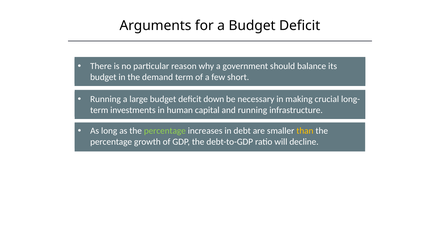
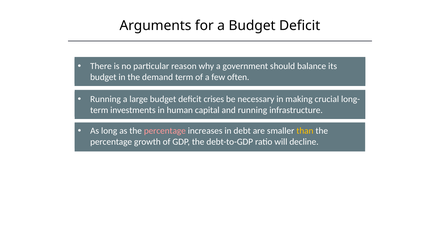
short: short -> often
down: down -> crises
percentage at (165, 131) colour: light green -> pink
